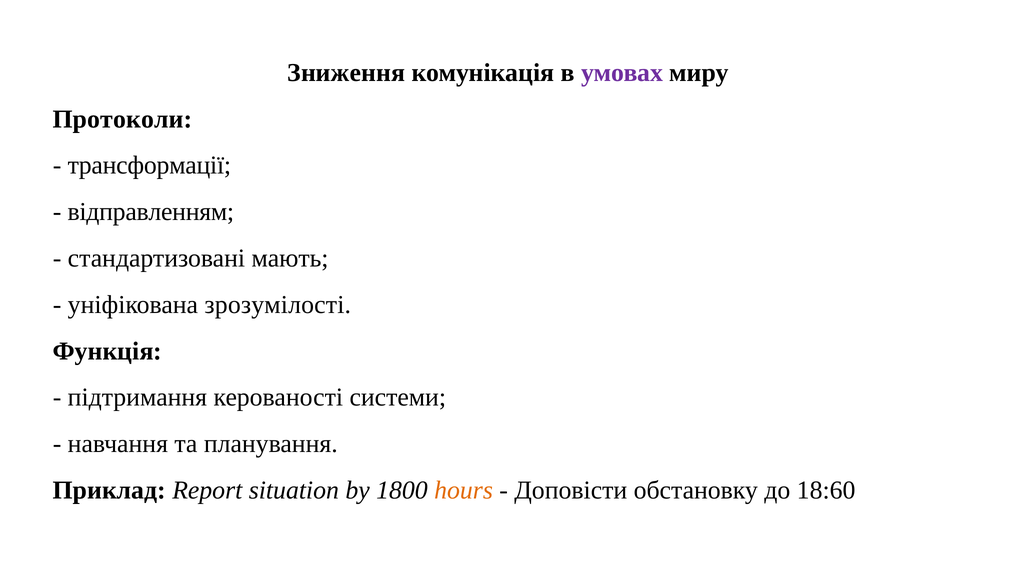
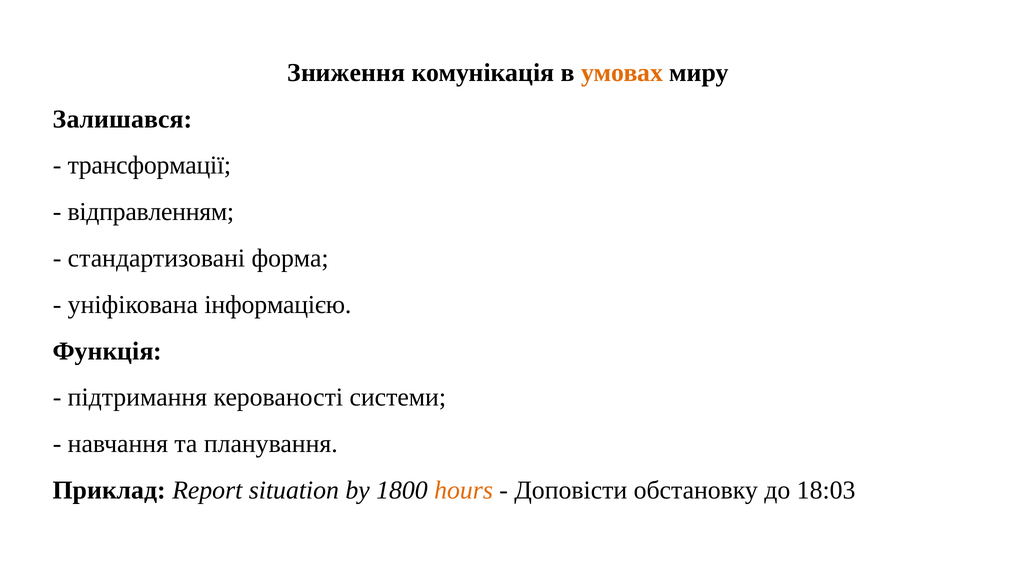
умовах colour: purple -> orange
Протоколи: Протоколи -> Залишався
мають: мають -> форма
зрозумілості: зрозумілості -> інформацією
18:60: 18:60 -> 18:03
